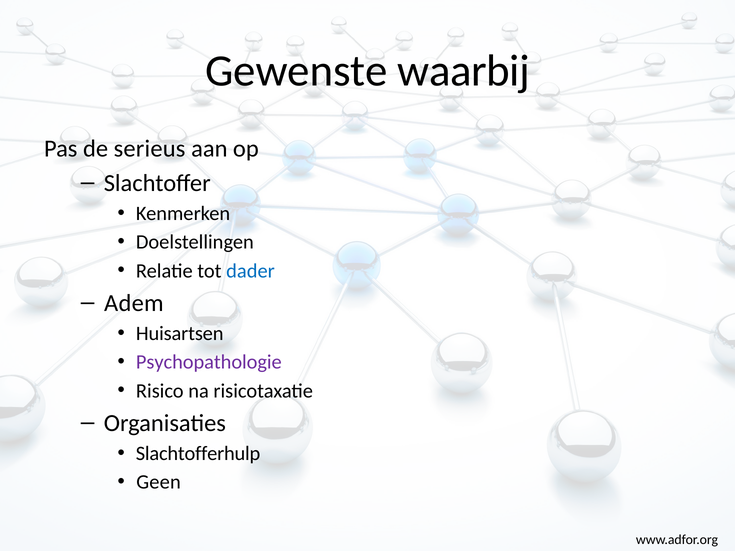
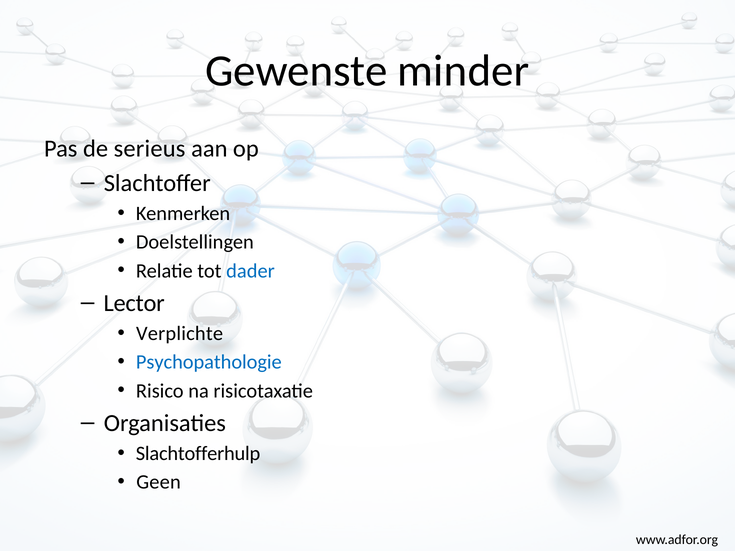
waarbij: waarbij -> minder
Adem: Adem -> Lector
Huisartsen: Huisartsen -> Verplichte
Psychopathologie colour: purple -> blue
